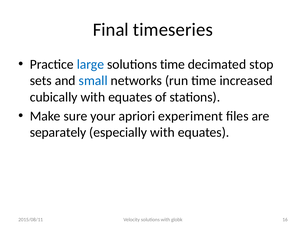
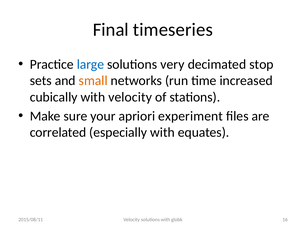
solutions time: time -> very
small colour: blue -> orange
cubically with equates: equates -> velocity
separately: separately -> correlated
